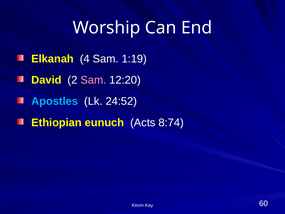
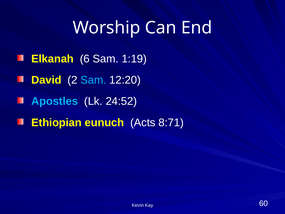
4: 4 -> 6
Sam at (93, 80) colour: pink -> light blue
8:74: 8:74 -> 8:71
